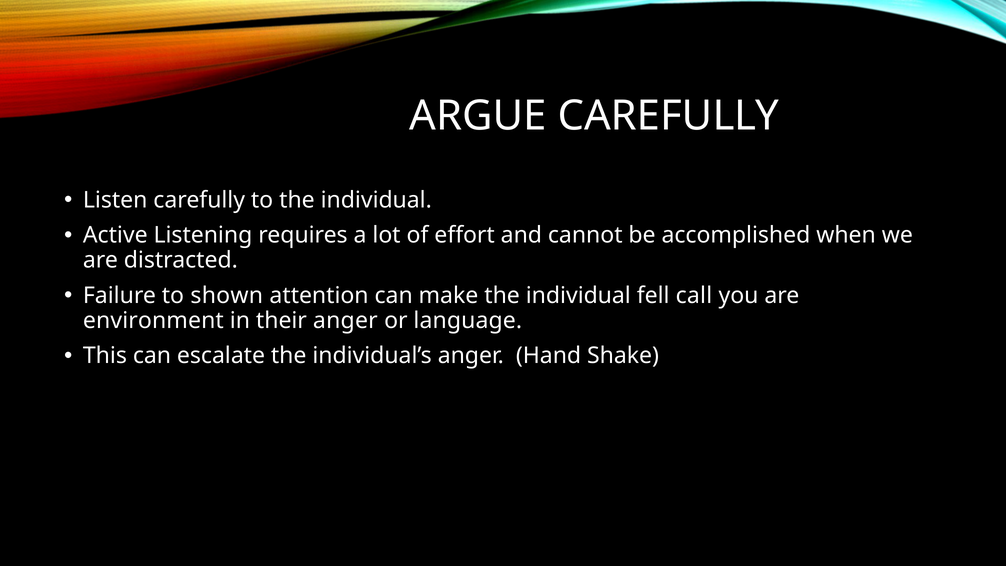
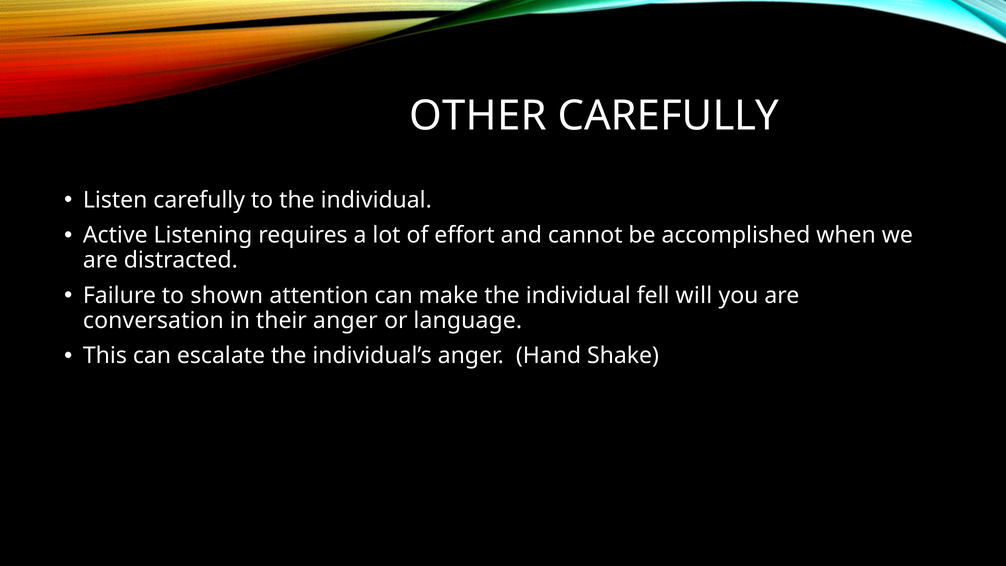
ARGUE: ARGUE -> OTHER
call: call -> will
environment: environment -> conversation
